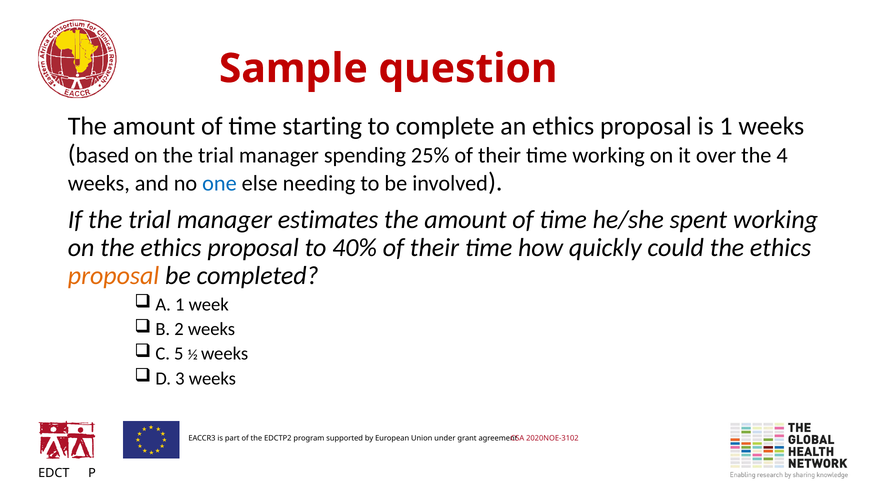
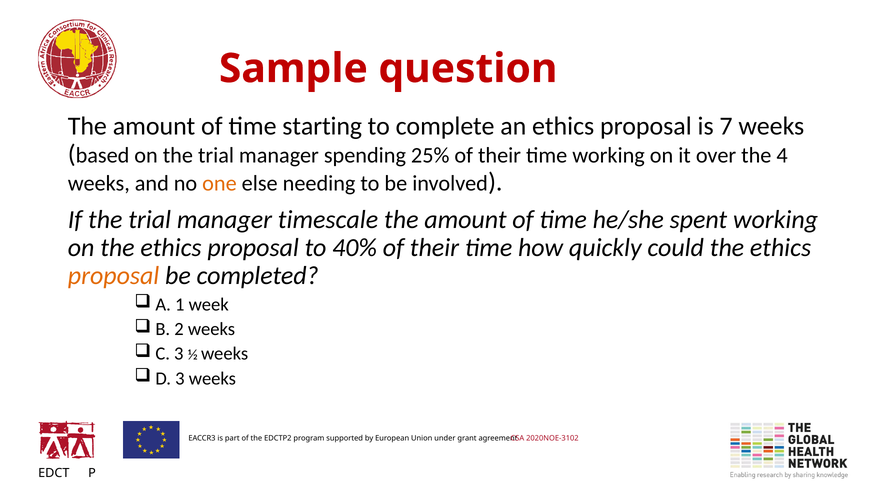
is 1: 1 -> 7
one colour: blue -> orange
estimates: estimates -> timescale
C 5: 5 -> 3
